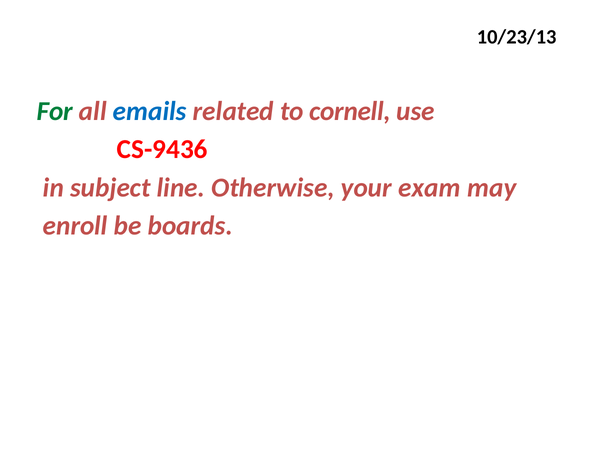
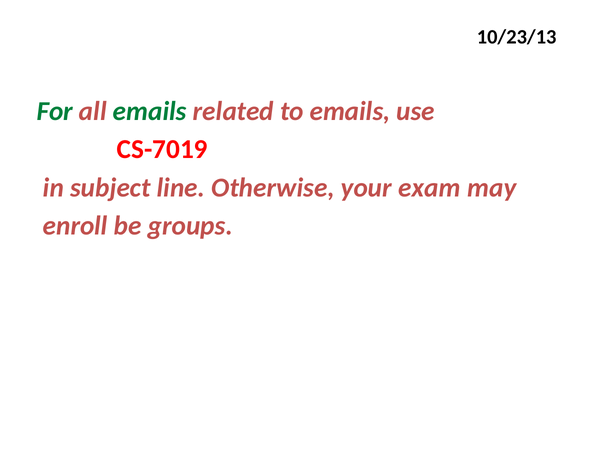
emails at (150, 111) colour: blue -> green
to cornell: cornell -> emails
CS-9436: CS-9436 -> CS-7019
boards: boards -> groups
